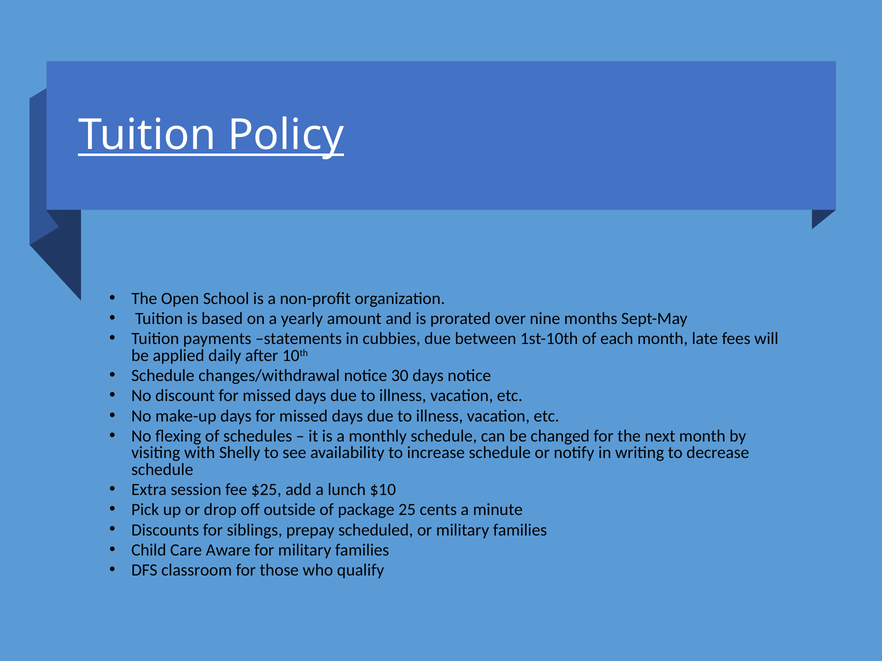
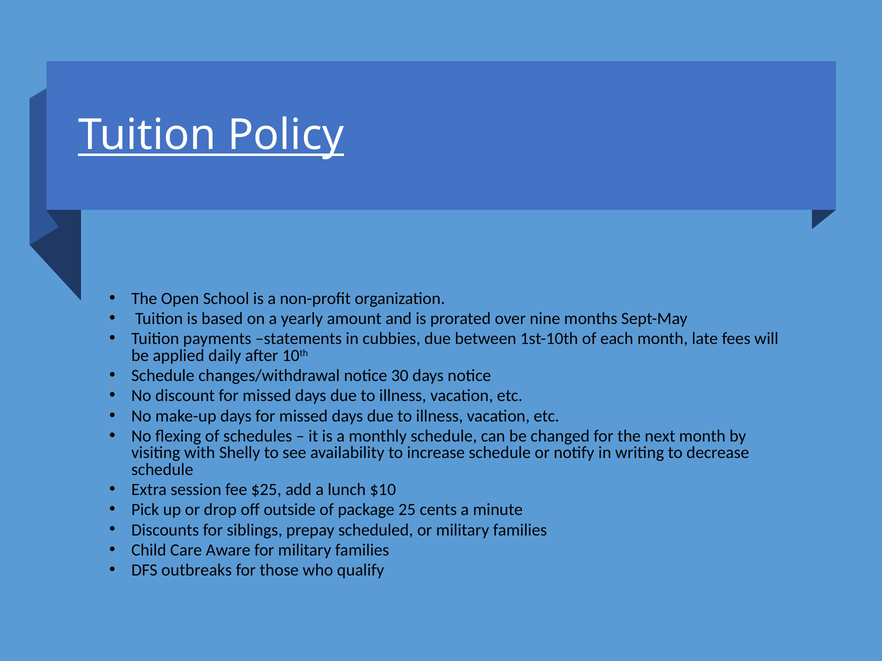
classroom: classroom -> outbreaks
